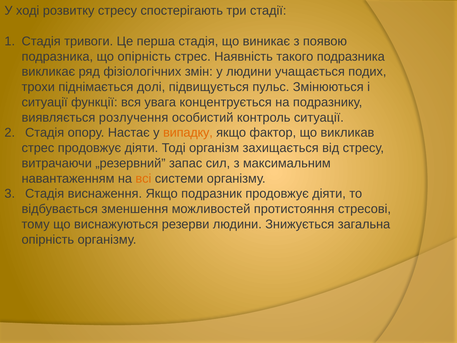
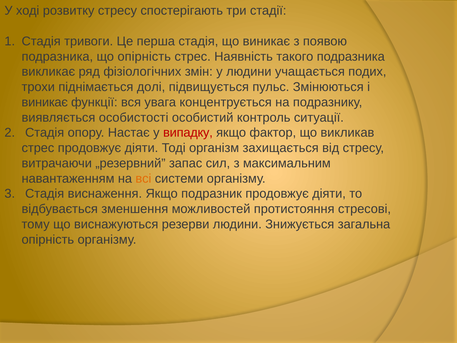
ситуації at (45, 102): ситуації -> виникає
розлучення: розлучення -> особистості
випадку colour: orange -> red
